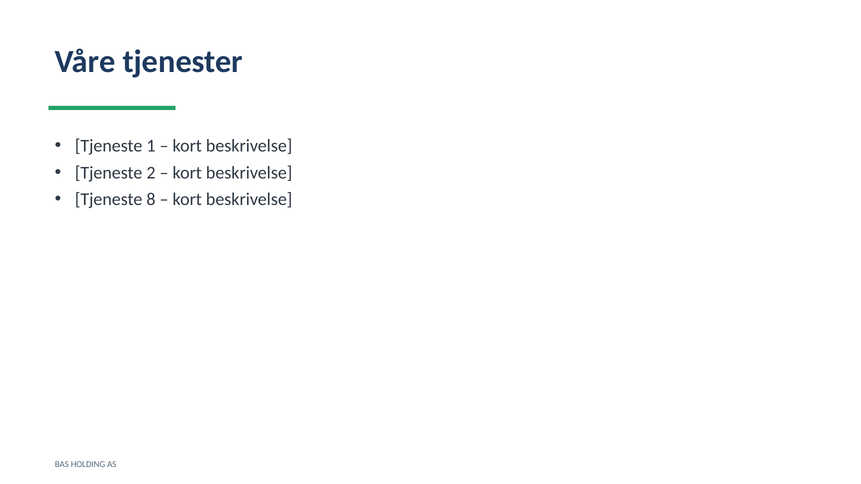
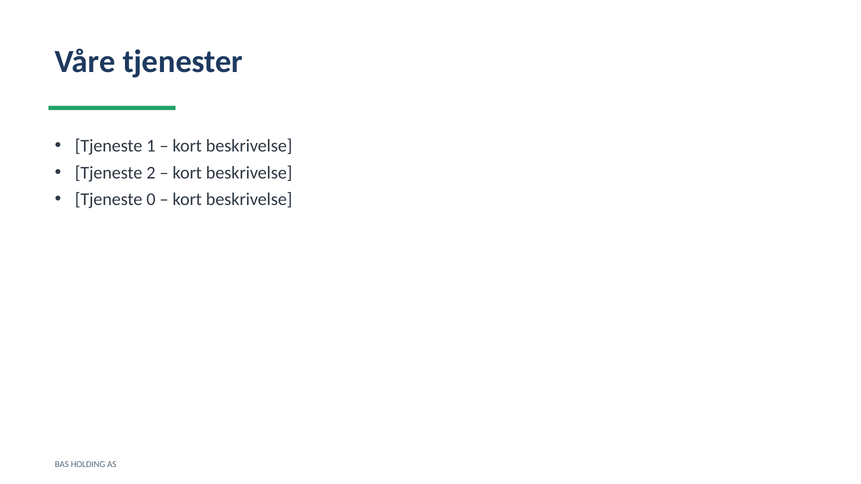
8: 8 -> 0
